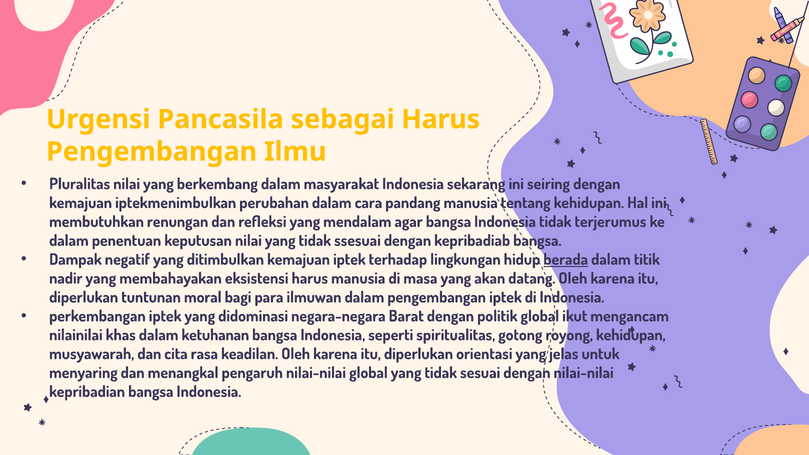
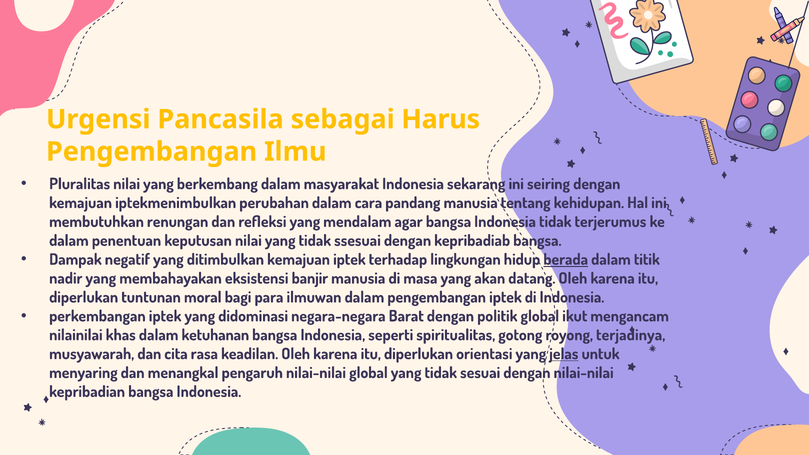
eksistensi harus: harus -> banjir
royong kehidupan: kehidupan -> terjadinya
jelas underline: none -> present
